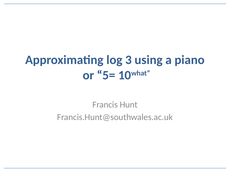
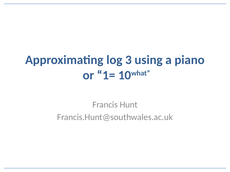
5=: 5= -> 1=
